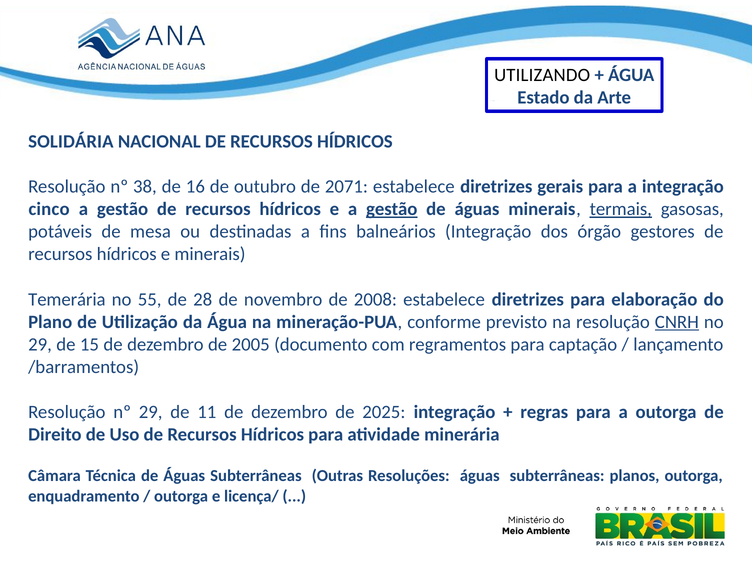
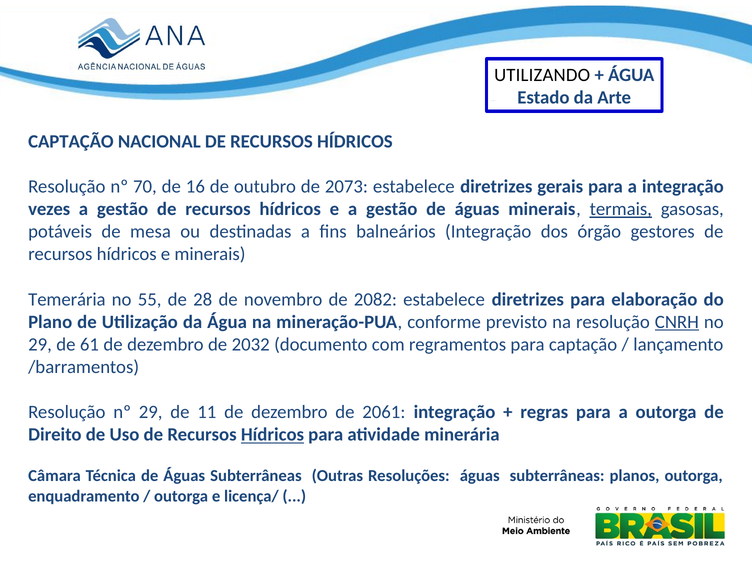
SOLIDÁRIA at (71, 141): SOLIDÁRIA -> CAPTAÇÃO
38: 38 -> 70
2071: 2071 -> 2073
cinco: cinco -> vezes
gestão at (392, 209) underline: present -> none
2008: 2008 -> 2082
15: 15 -> 61
2005: 2005 -> 2032
2025: 2025 -> 2061
Hídricos at (272, 435) underline: none -> present
